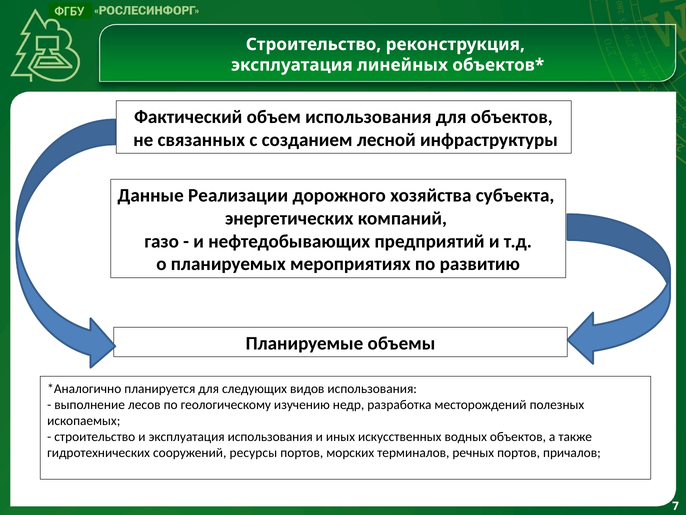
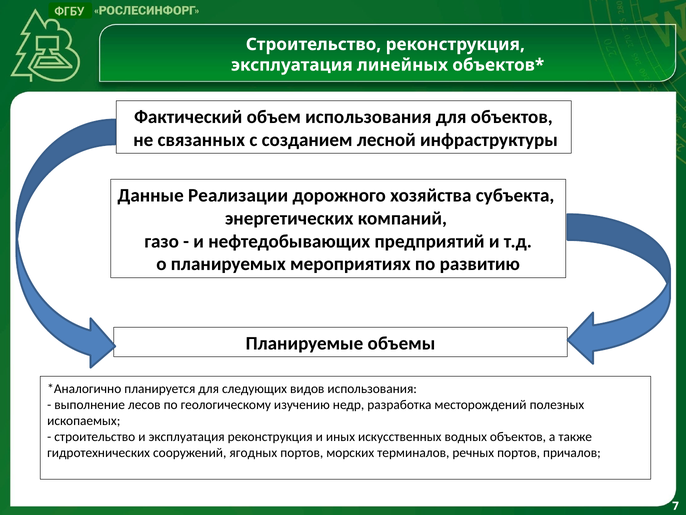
эксплуатация использования: использования -> реконструкция
ресурсы: ресурсы -> ягодных
